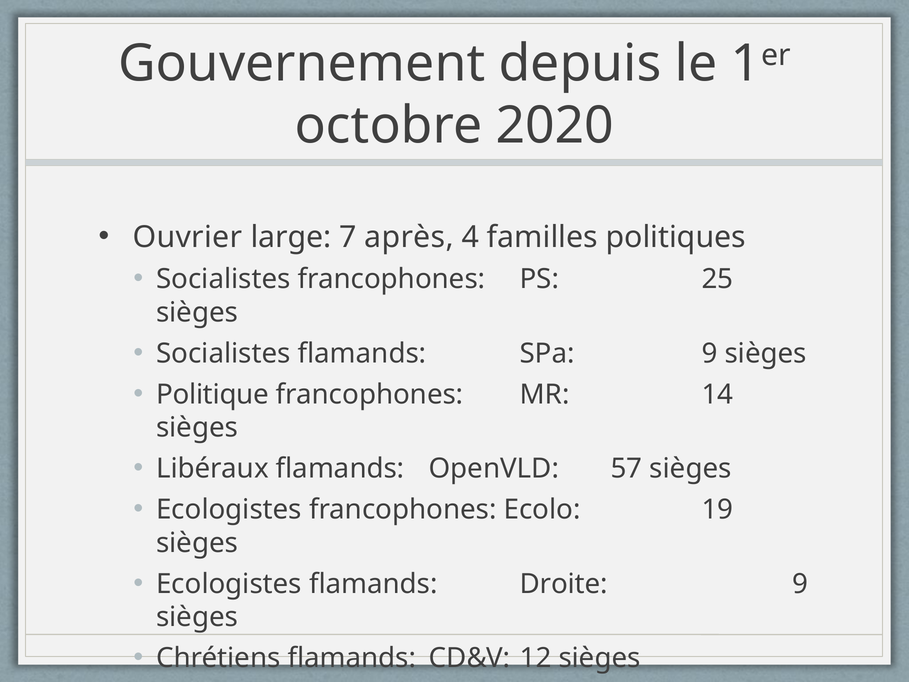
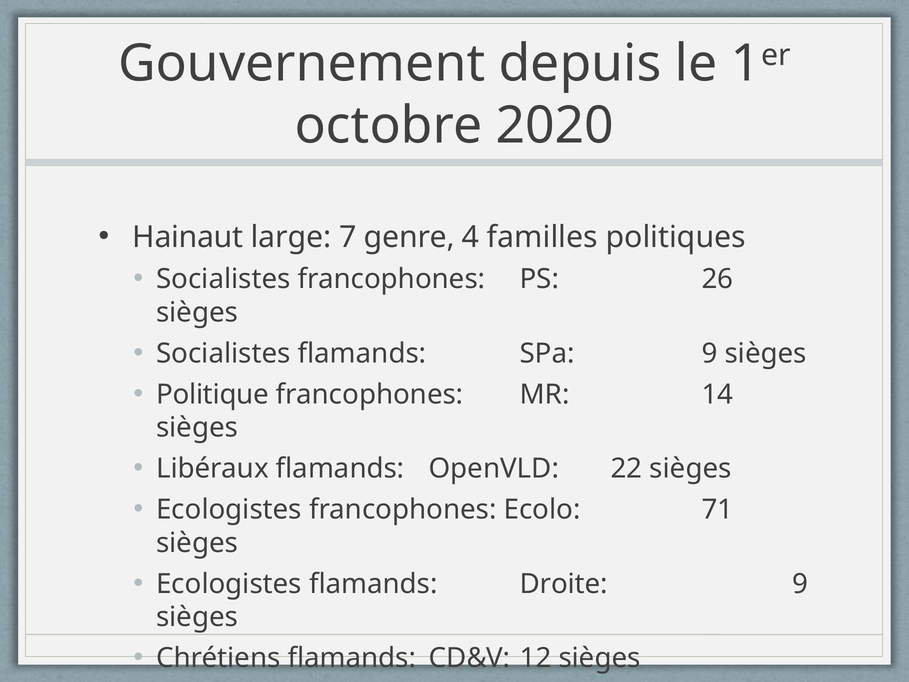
Ouvrier: Ouvrier -> Hainaut
après: après -> genre
25: 25 -> 26
57: 57 -> 22
19: 19 -> 71
